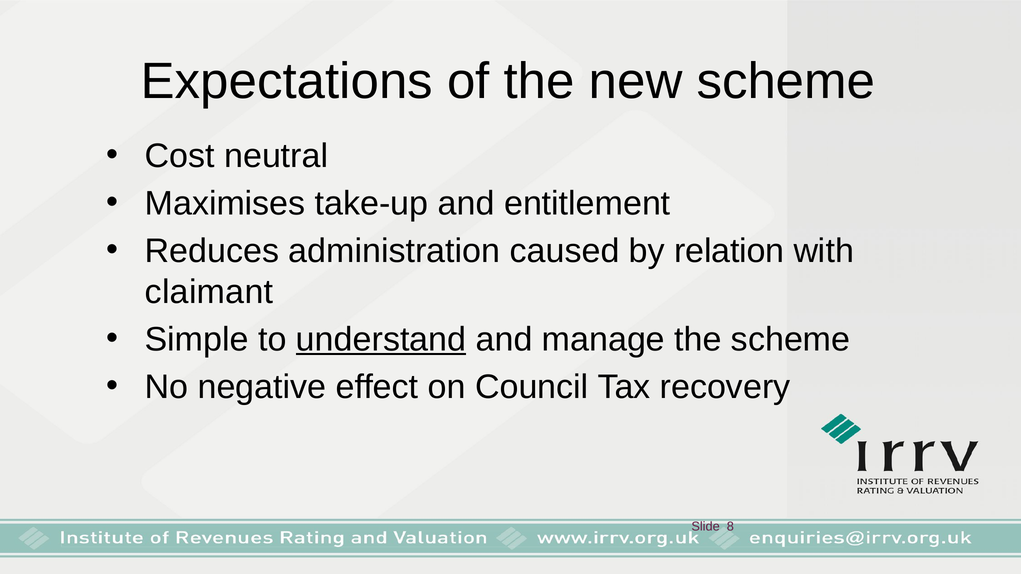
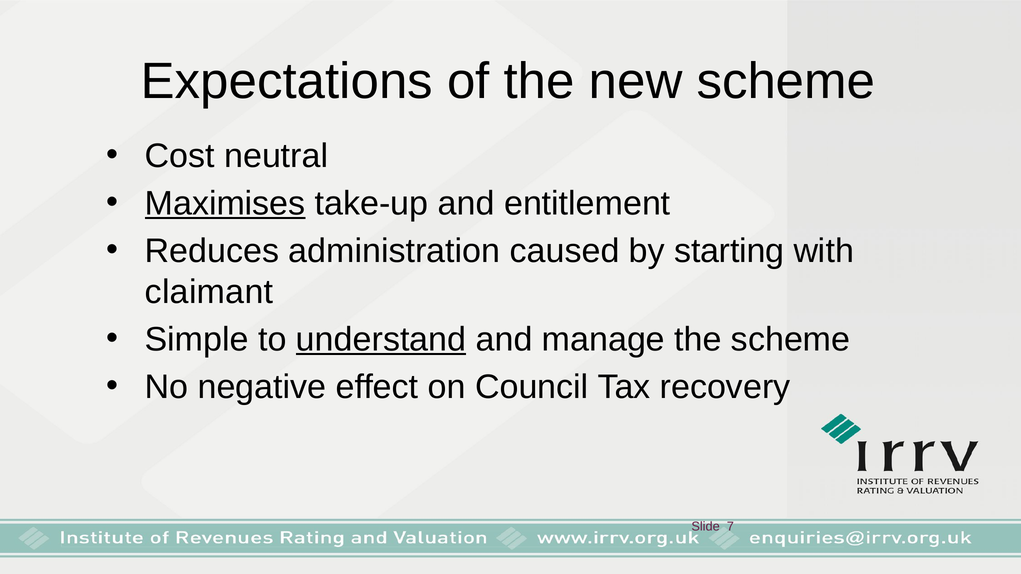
Maximises underline: none -> present
relation: relation -> starting
8: 8 -> 7
